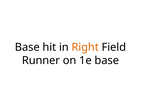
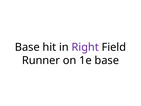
Right colour: orange -> purple
